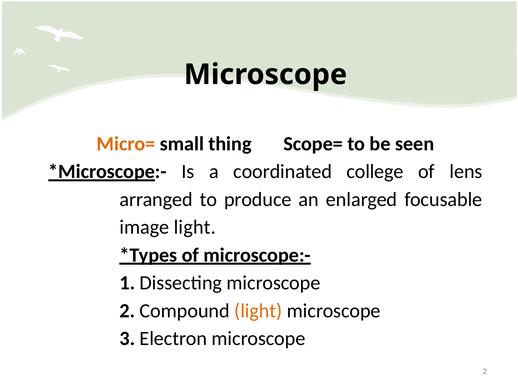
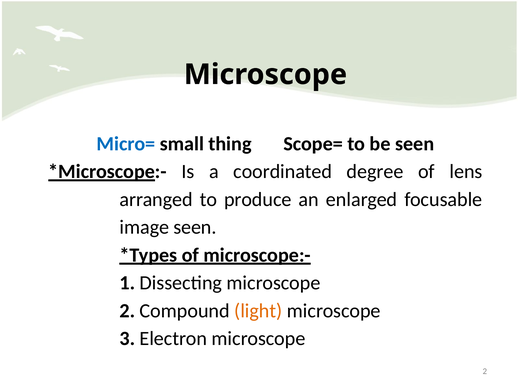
Micro= colour: orange -> blue
college: college -> degree
image light: light -> seen
